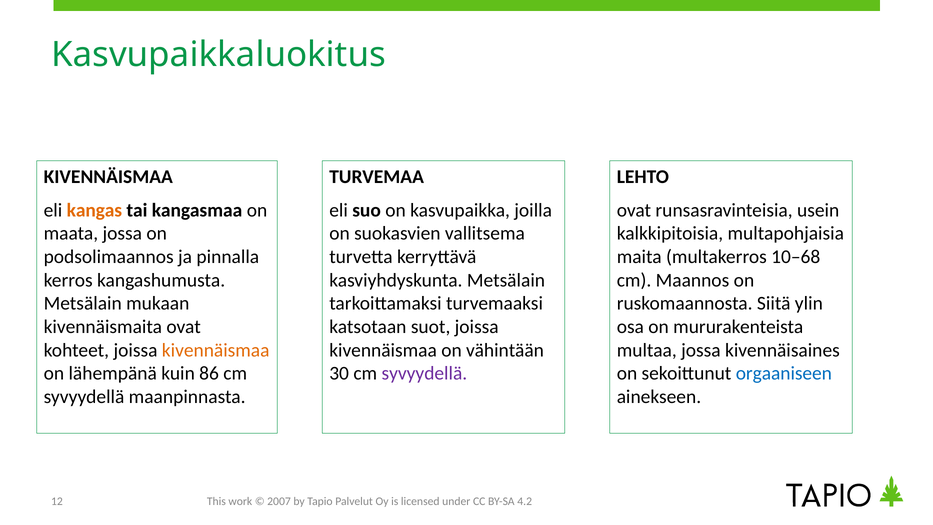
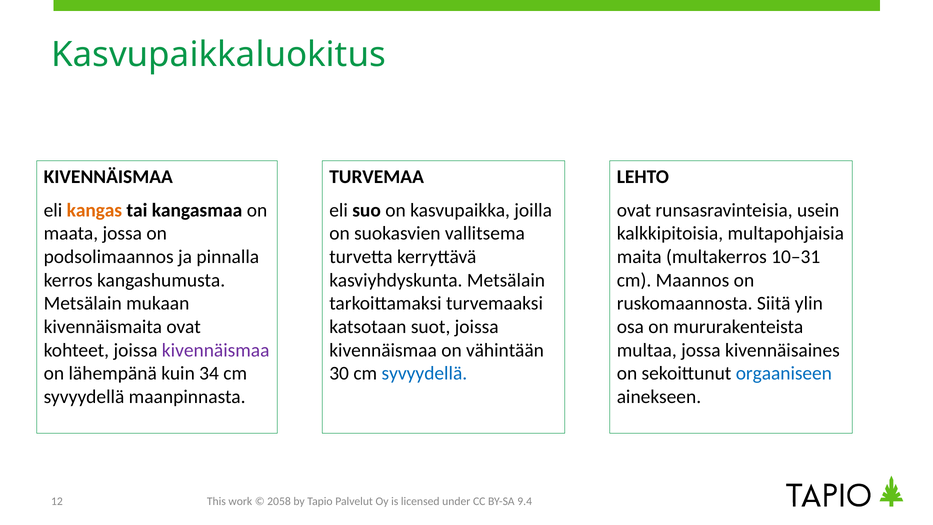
10–68: 10–68 -> 10–31
kivennäismaa at (216, 350) colour: orange -> purple
86: 86 -> 34
syvyydellä at (424, 373) colour: purple -> blue
2007: 2007 -> 2058
4.2: 4.2 -> 9.4
